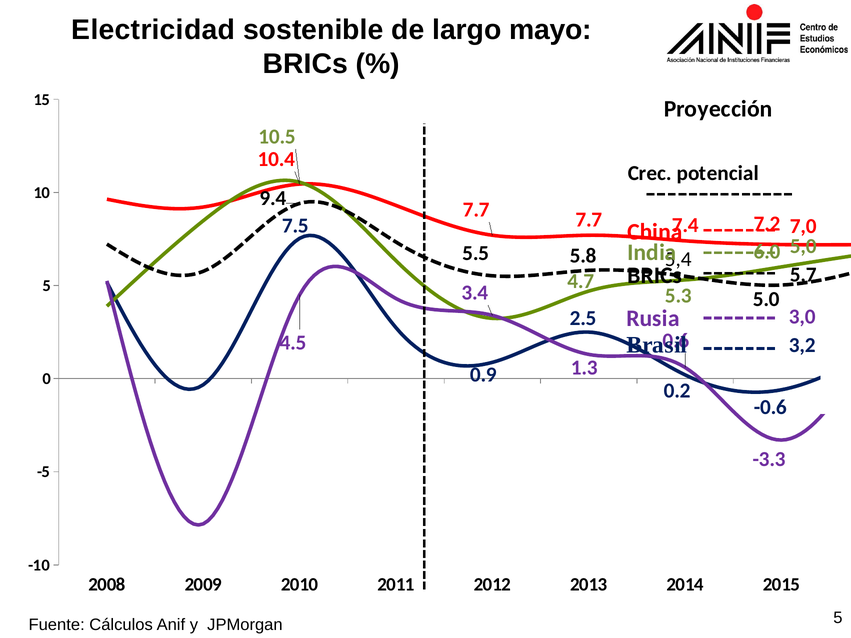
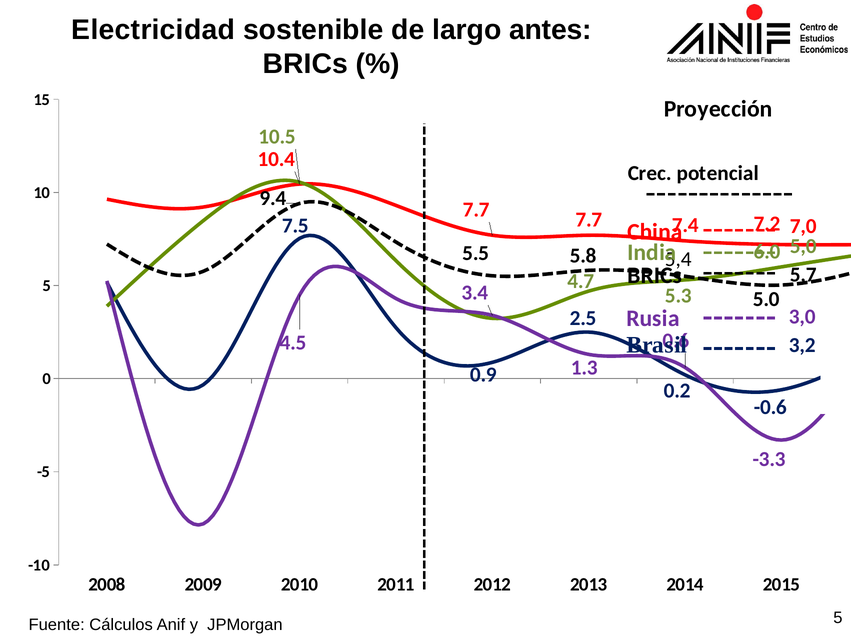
mayo: mayo -> antes
